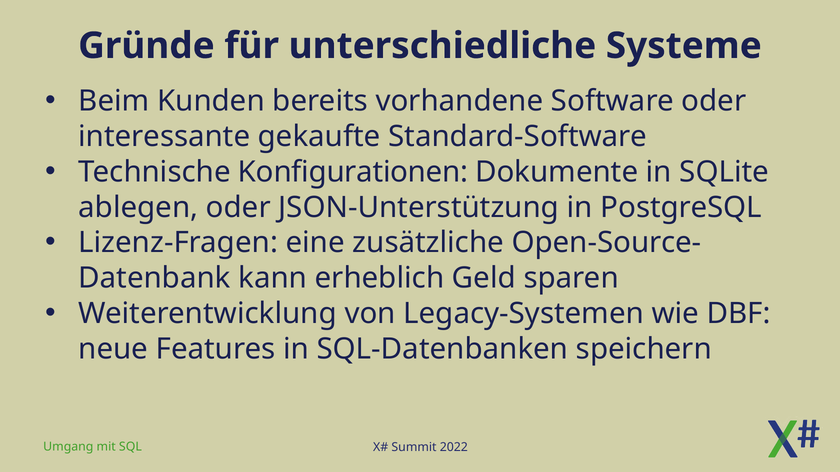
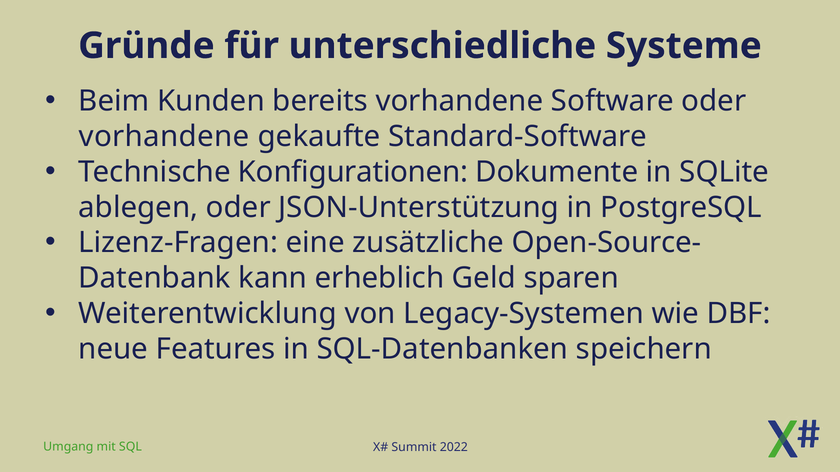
interessante at (164, 137): interessante -> vorhandene
